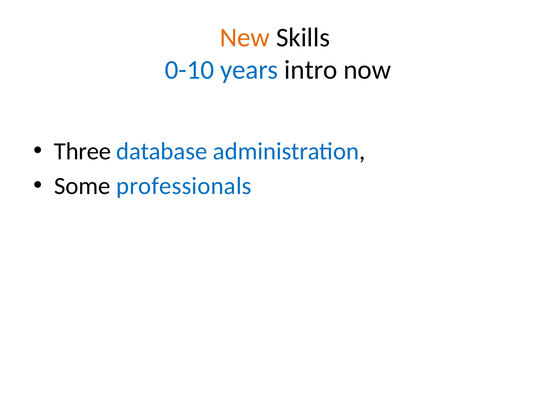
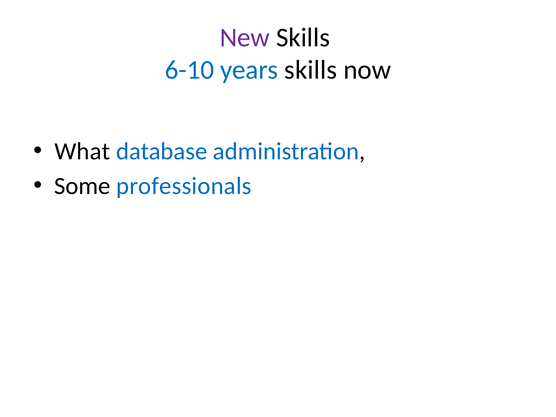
New colour: orange -> purple
0-10: 0-10 -> 6-10
years intro: intro -> skills
Three: Three -> What
